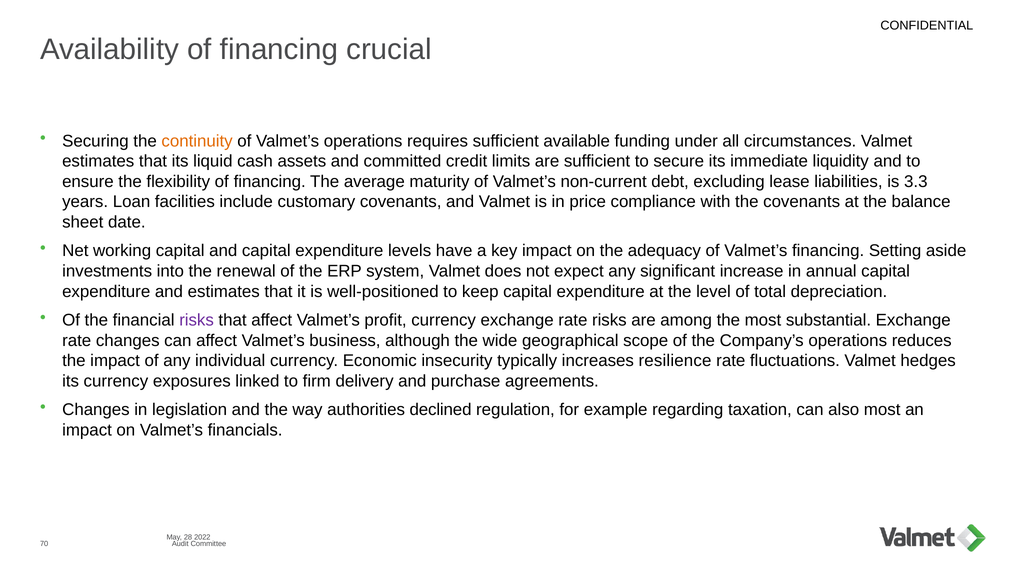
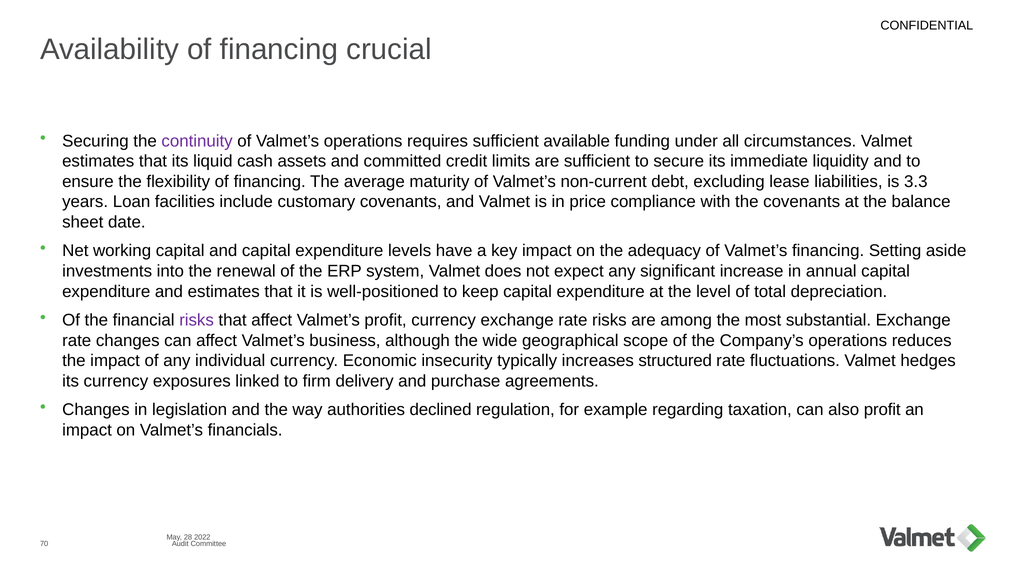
continuity colour: orange -> purple
resilience: resilience -> structured
also most: most -> profit
